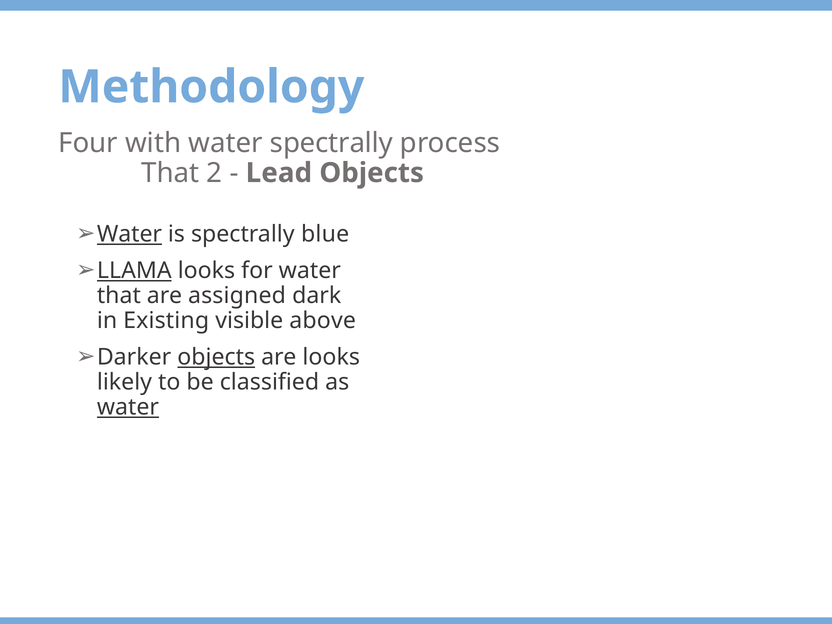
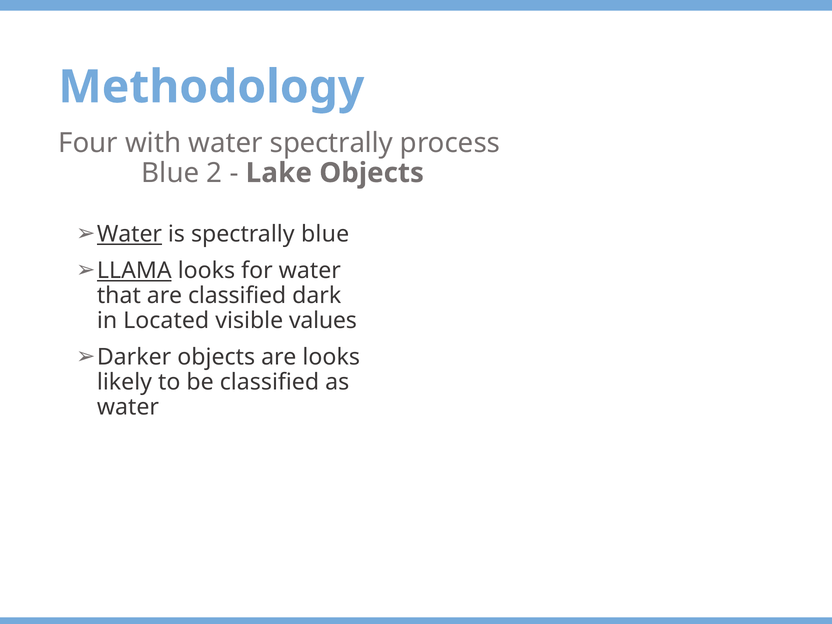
That at (170, 173): That -> Blue
Lead: Lead -> Lake
are assigned: assigned -> classified
Existing: Existing -> Located
above: above -> values
objects at (216, 357) underline: present -> none
water at (128, 407) underline: present -> none
